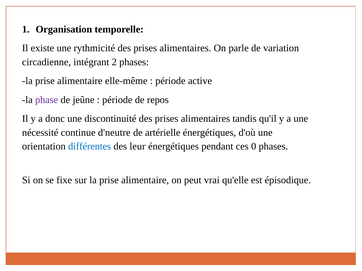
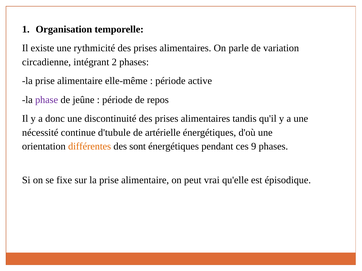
d'neutre: d'neutre -> d'tubule
différentes colour: blue -> orange
leur: leur -> sont
0: 0 -> 9
